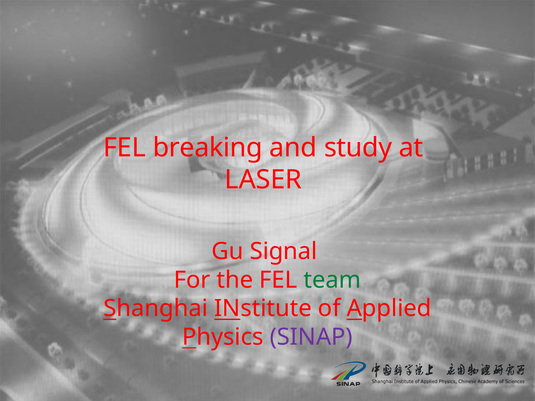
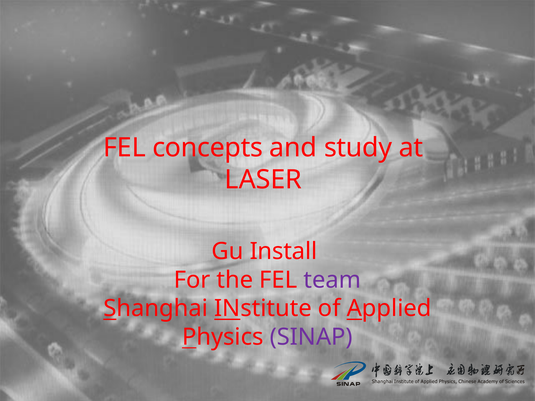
breaking: breaking -> concepts
Signal: Signal -> Install
team colour: green -> purple
